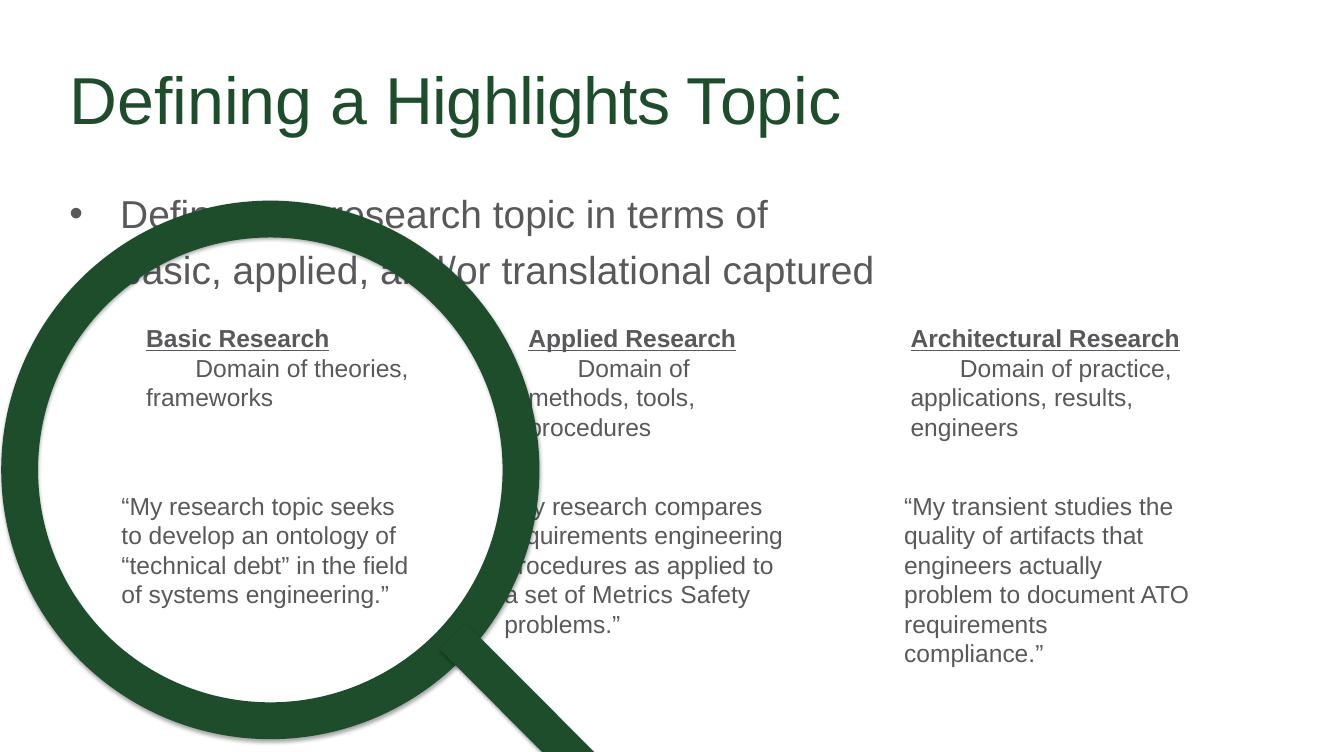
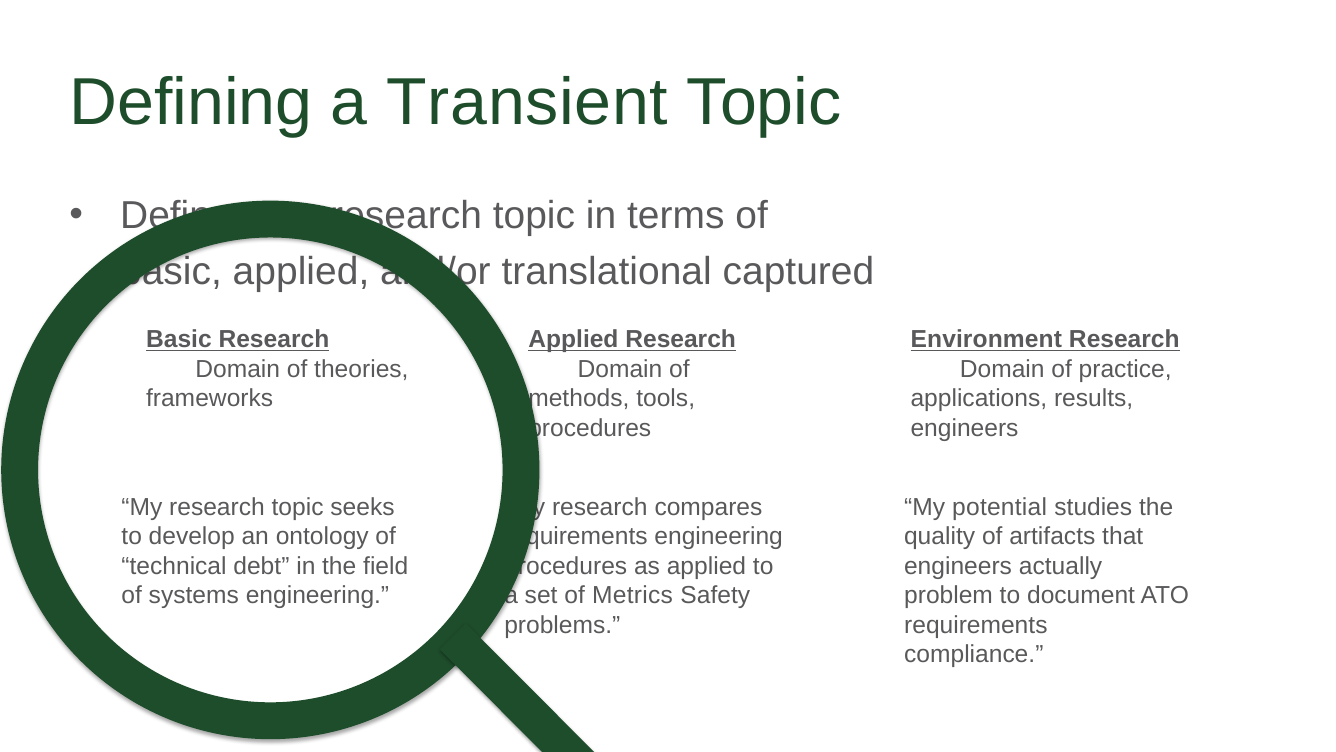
Highlights: Highlights -> Transient
Architectural: Architectural -> Environment
transient: transient -> potential
